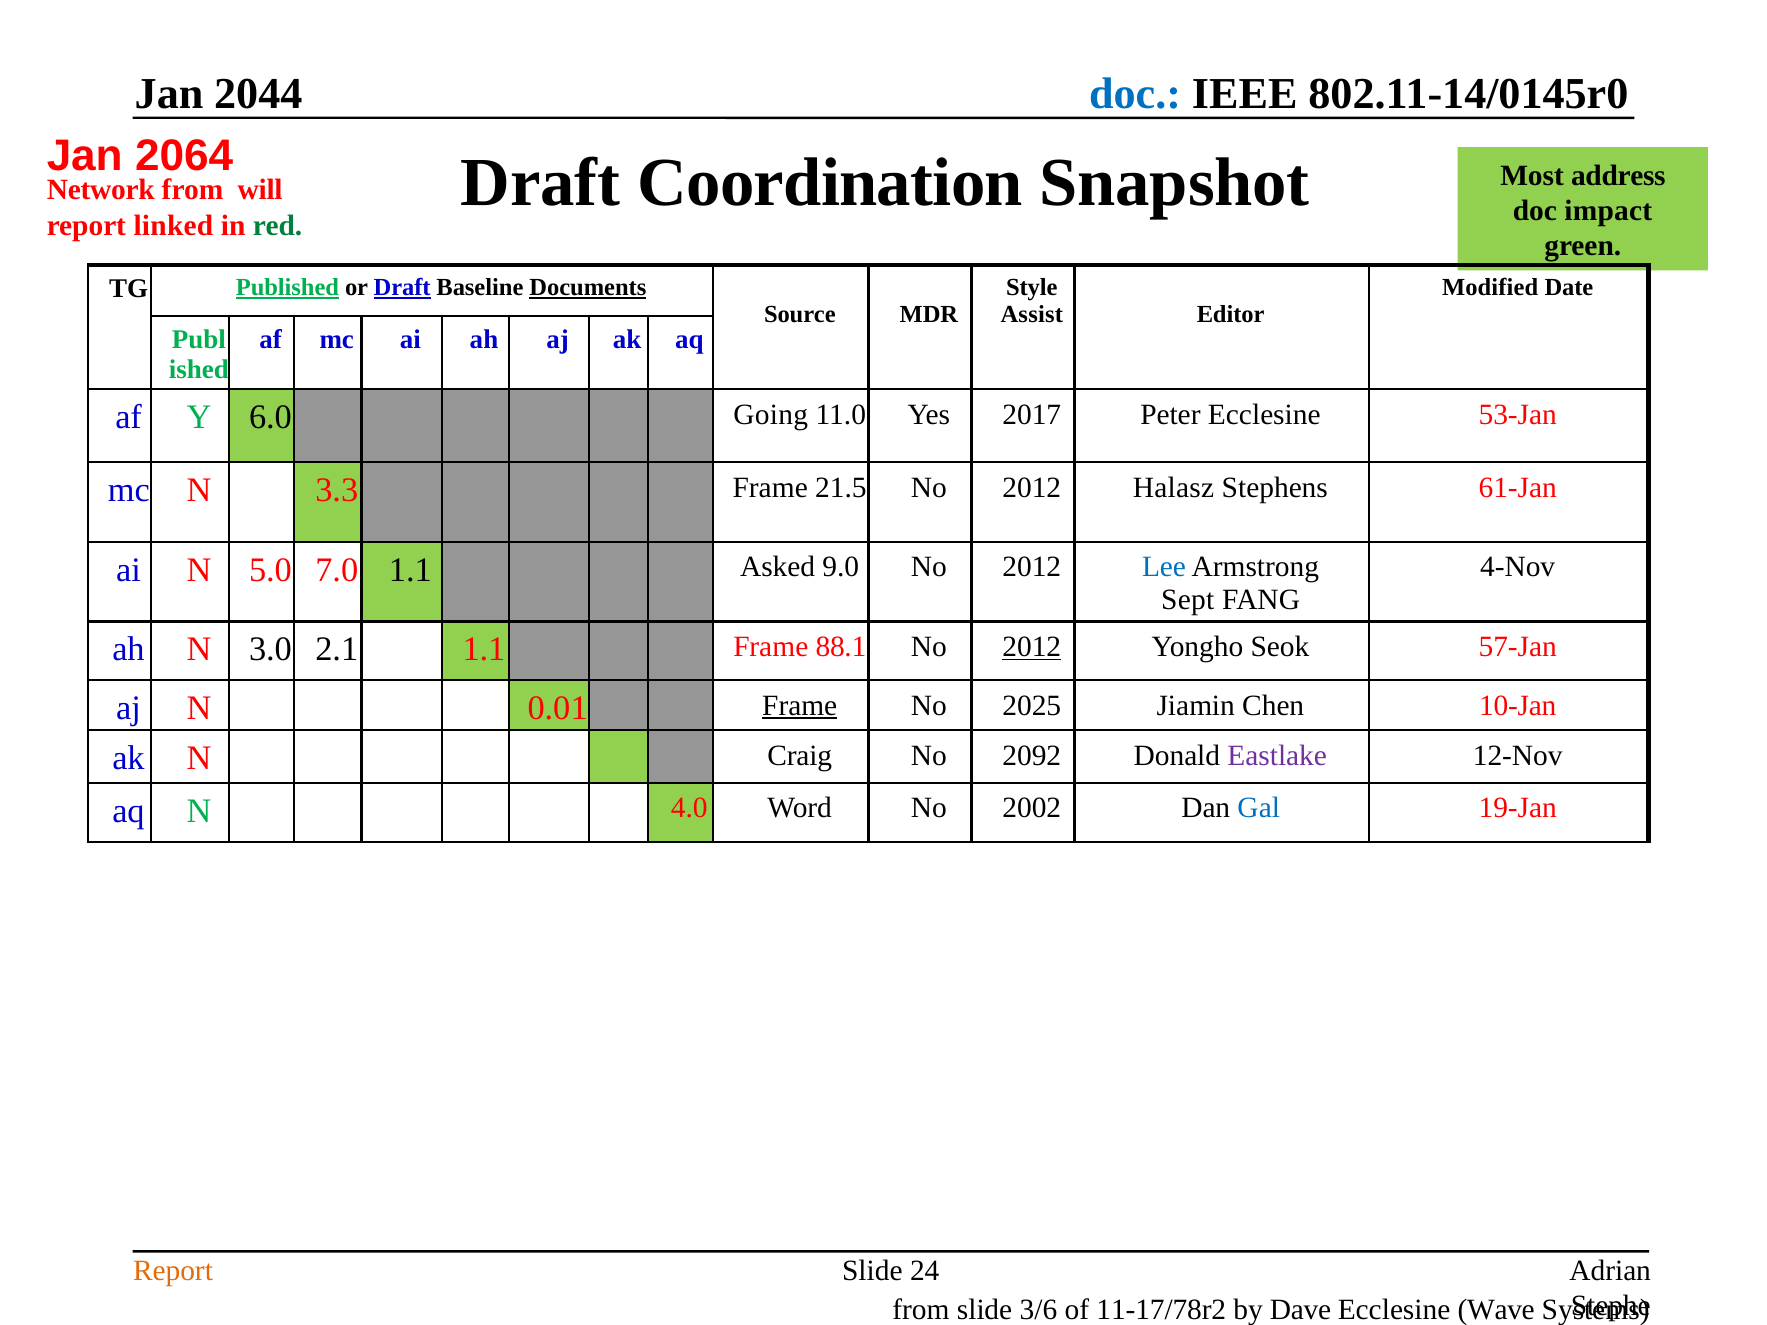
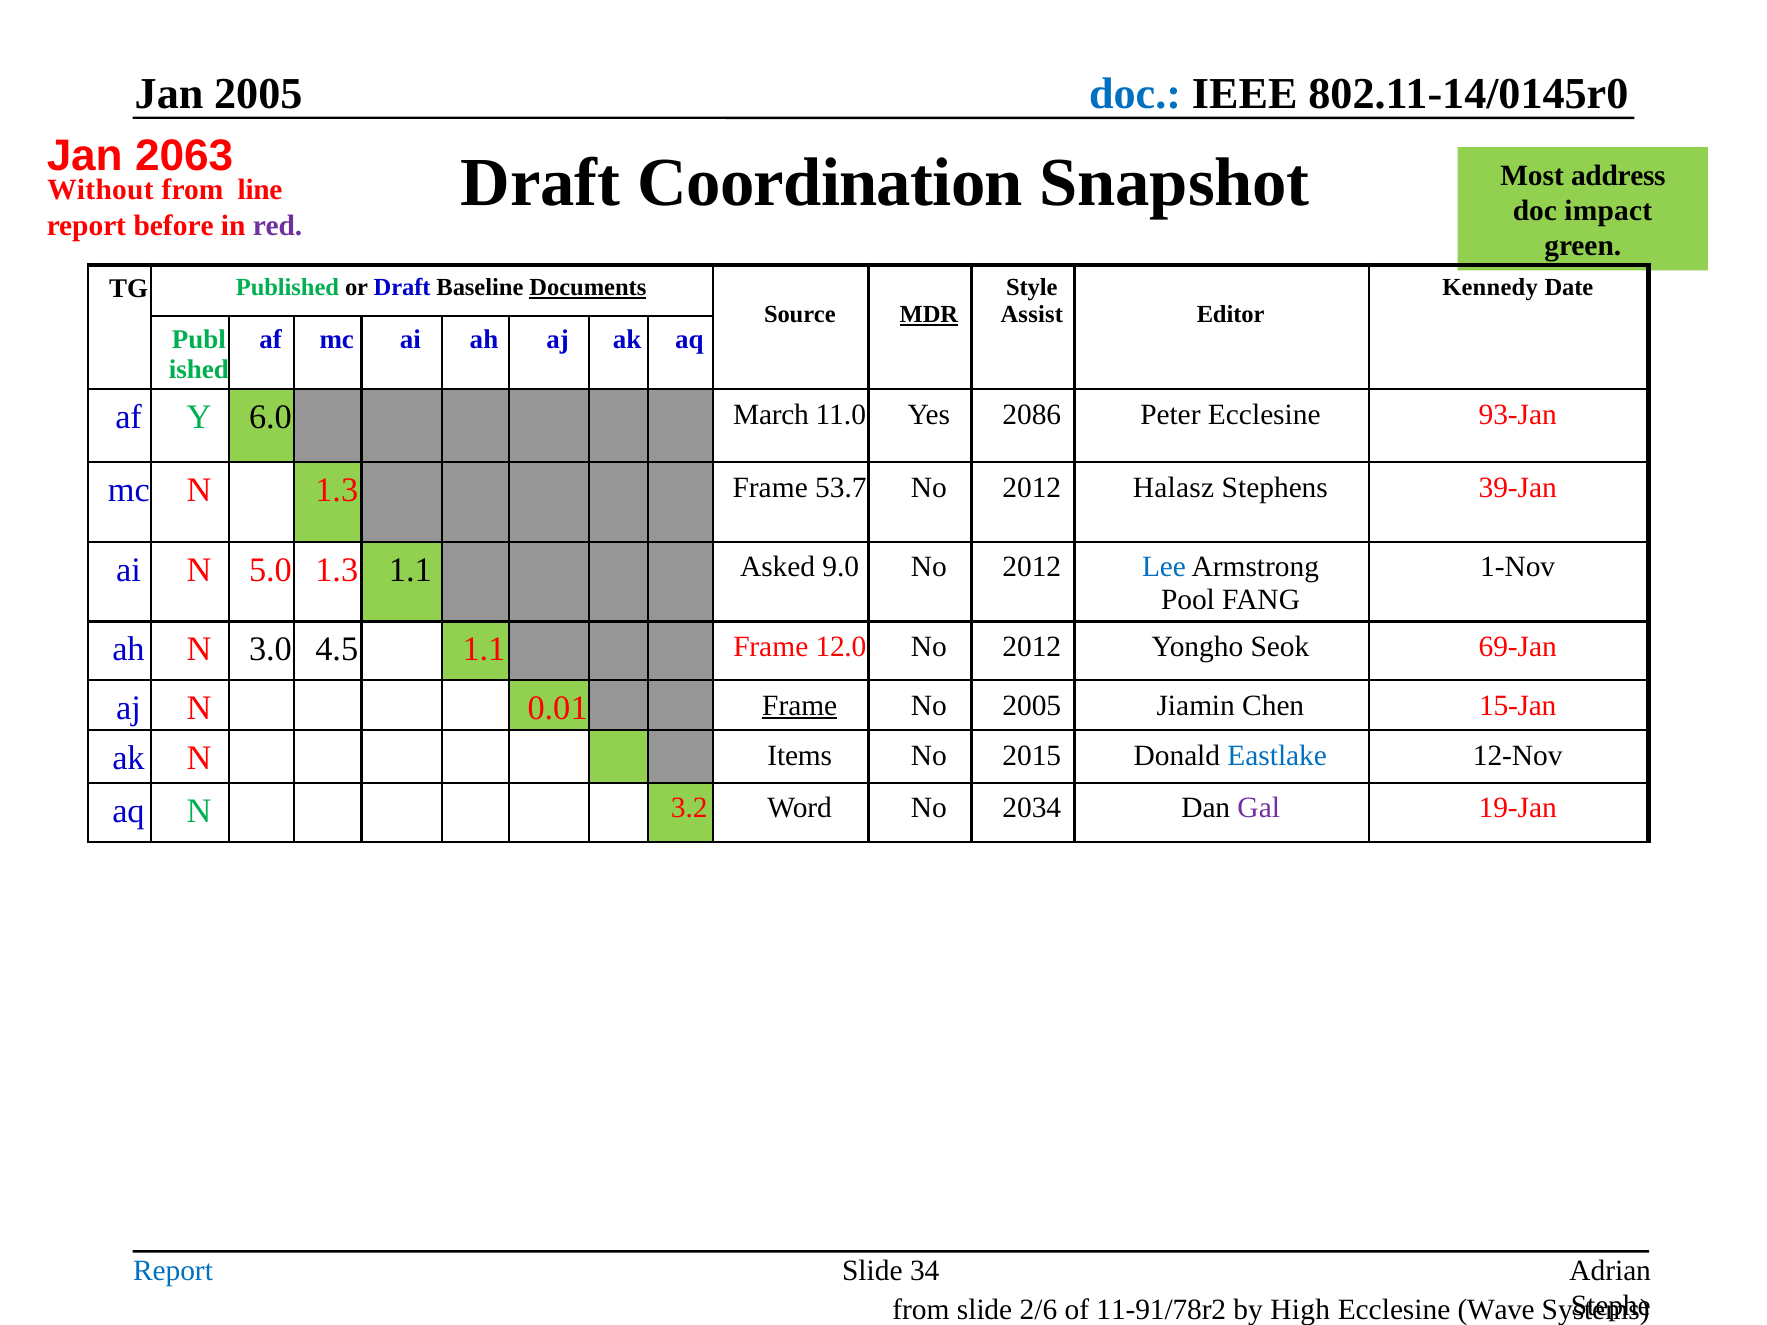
Jan 2044: 2044 -> 2005
2064: 2064 -> 2063
Network: Network -> Without
will: will -> line
linked: linked -> before
red colour: green -> purple
Modified: Modified -> Kennedy
Published underline: present -> none
Draft at (402, 288) underline: present -> none
MDR underline: none -> present
Going: Going -> March
2017: 2017 -> 2086
53-Jan: 53-Jan -> 93-Jan
N 3.3: 3.3 -> 1.3
21.5: 21.5 -> 53.7
61-Jan: 61-Jan -> 39-Jan
4-Nov: 4-Nov -> 1-Nov
5.0 7.0: 7.0 -> 1.3
Sept: Sept -> Pool
2.1: 2.1 -> 4.5
88.1: 88.1 -> 12.0
2012 at (1032, 647) underline: present -> none
57-Jan: 57-Jan -> 69-Jan
No 2025: 2025 -> 2005
10-Jan: 10-Jan -> 15-Jan
Craig: Craig -> Items
2092: 2092 -> 2015
Eastlake colour: purple -> blue
4.0: 4.0 -> 3.2
2002: 2002 -> 2034
Gal colour: blue -> purple
Report at (173, 1271) colour: orange -> blue
24: 24 -> 34
3/6: 3/6 -> 2/6
11-17/78r2: 11-17/78r2 -> 11-91/78r2
Dave: Dave -> High
